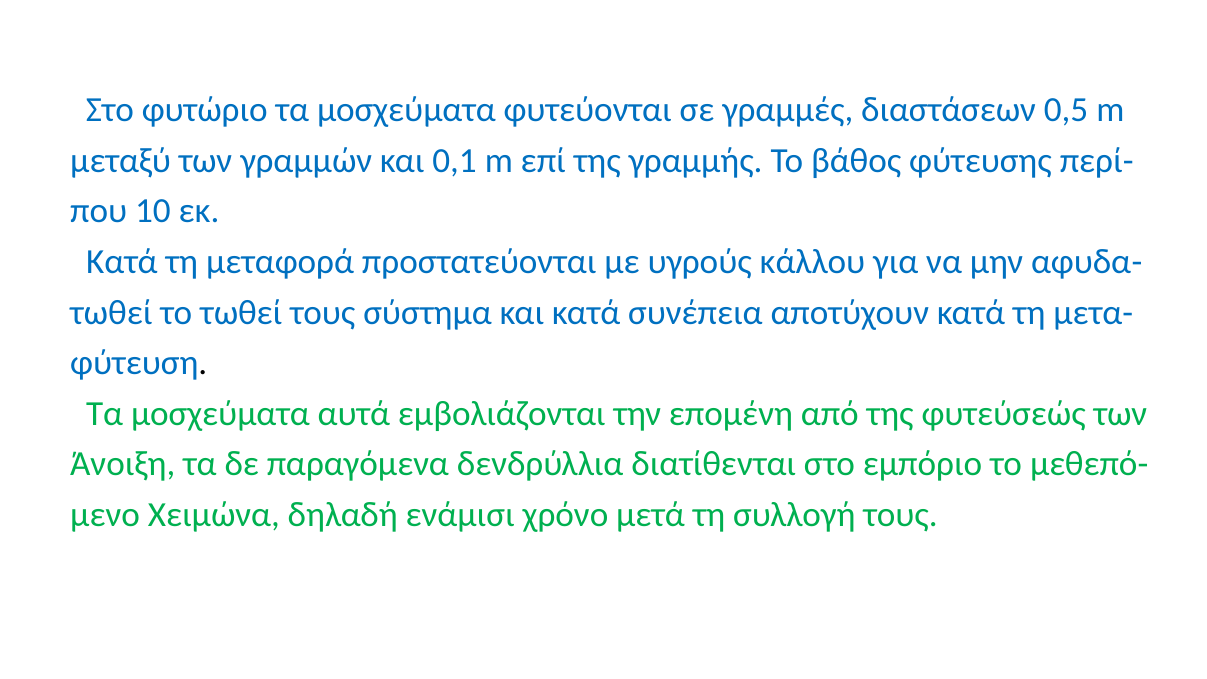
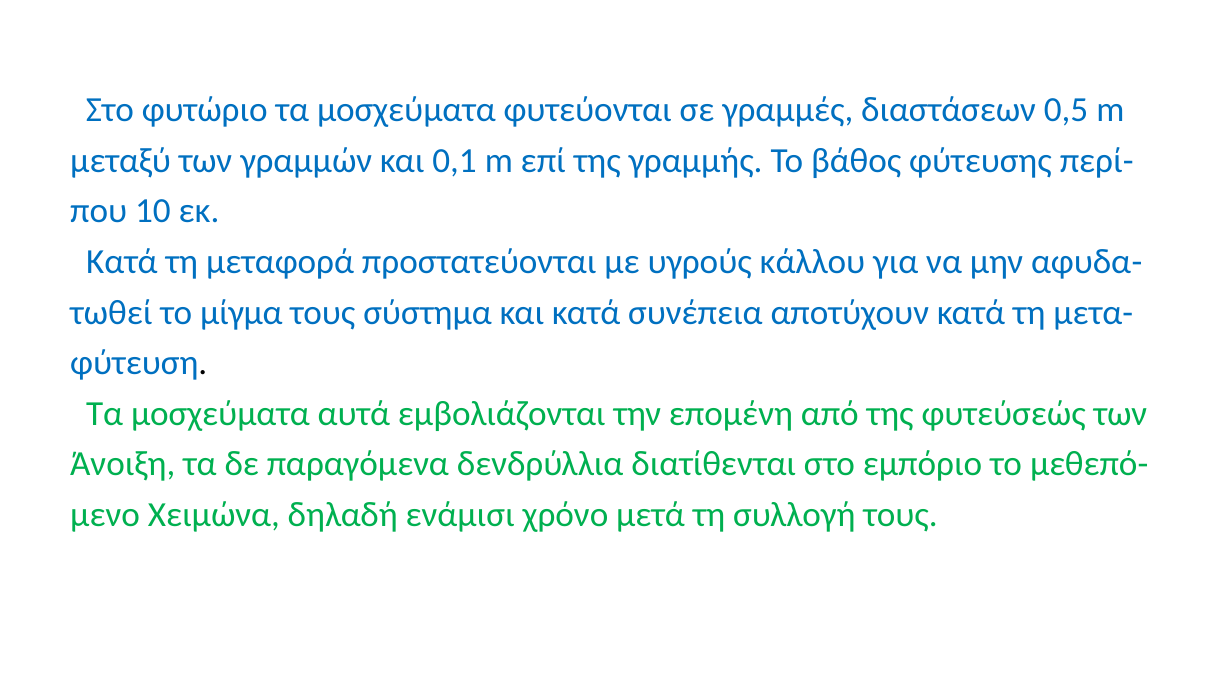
το τωθεί: τωθεί -> μίγμα
